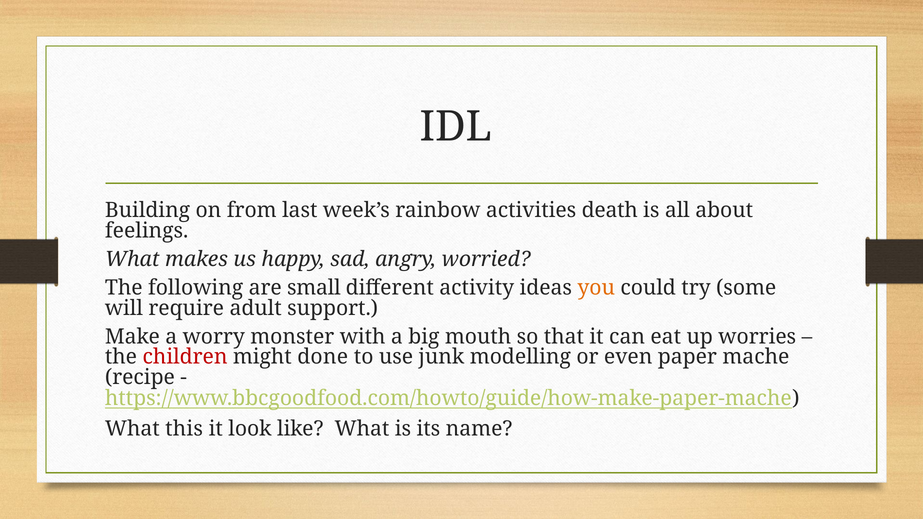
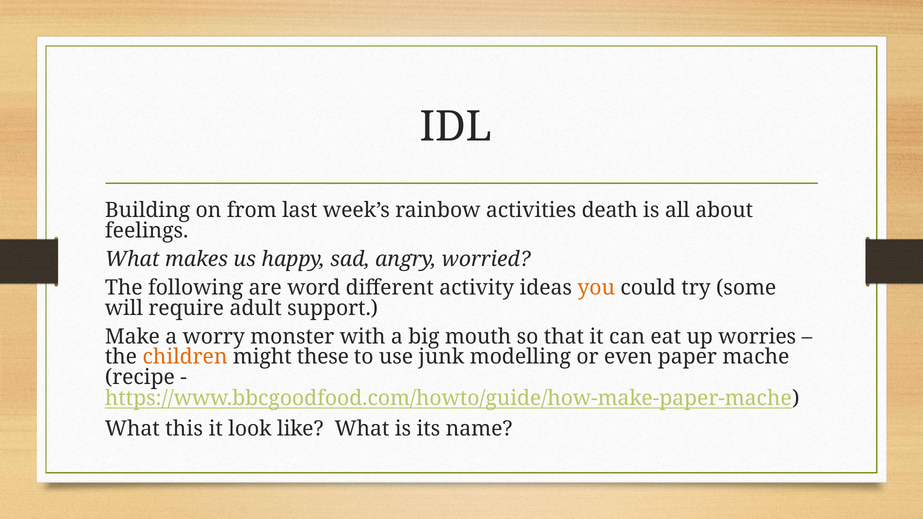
small: small -> word
children colour: red -> orange
done: done -> these
